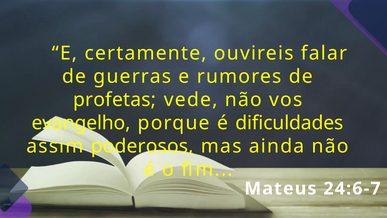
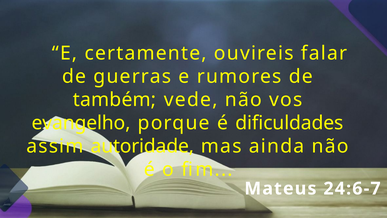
profetas: profetas -> também
poderosos: poderosos -> autoridade
